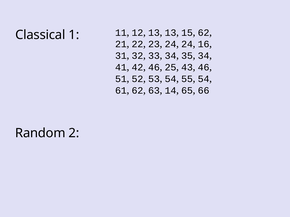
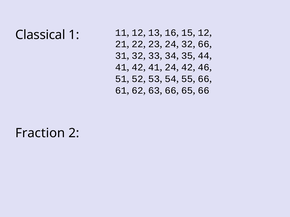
13 at (171, 33): 13 -> 16
62 at (204, 33): 62 -> 12
24 at (187, 44): 24 -> 32
16 at (204, 44): 16 -> 66
34 at (204, 56): 34 -> 44
46 at (154, 67): 46 -> 41
25 at (171, 67): 25 -> 24
43 at (187, 67): 43 -> 42
54 at (204, 79): 54 -> 66
14 at (171, 91): 14 -> 66
Random: Random -> Fraction
